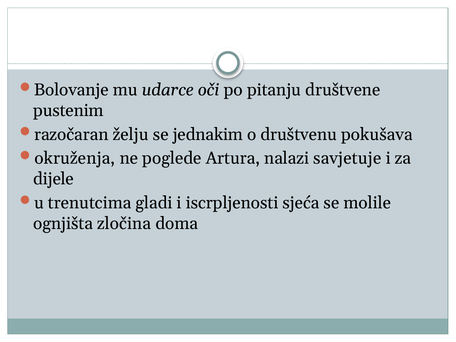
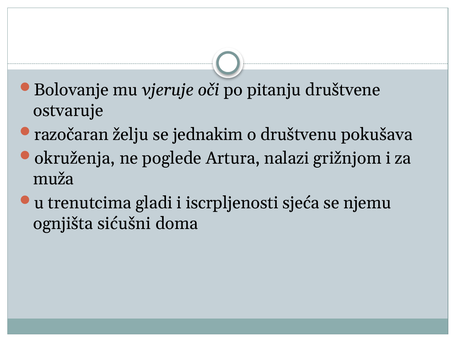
udarce: udarce -> vjeruje
pustenim: pustenim -> ostvaruje
savjetuje: savjetuje -> grižnjom
dijele: dijele -> muža
molile: molile -> njemu
zločina: zločina -> sićušni
